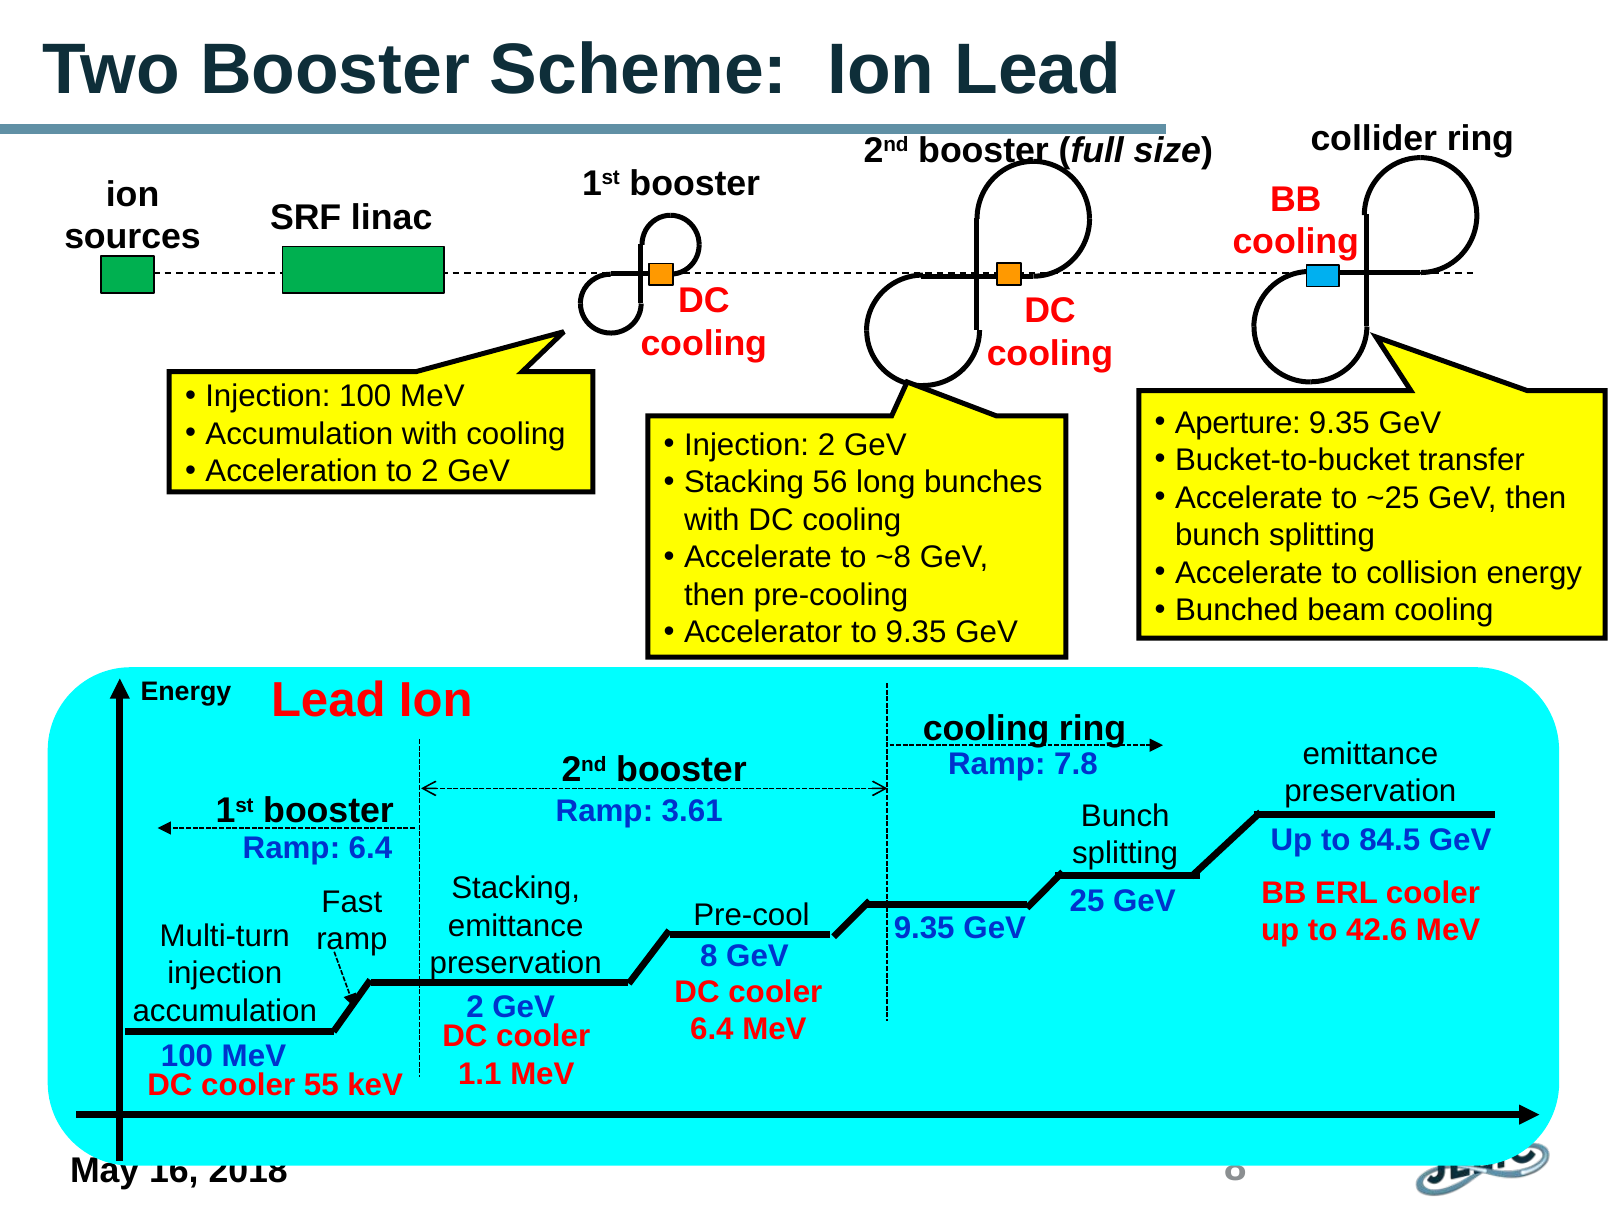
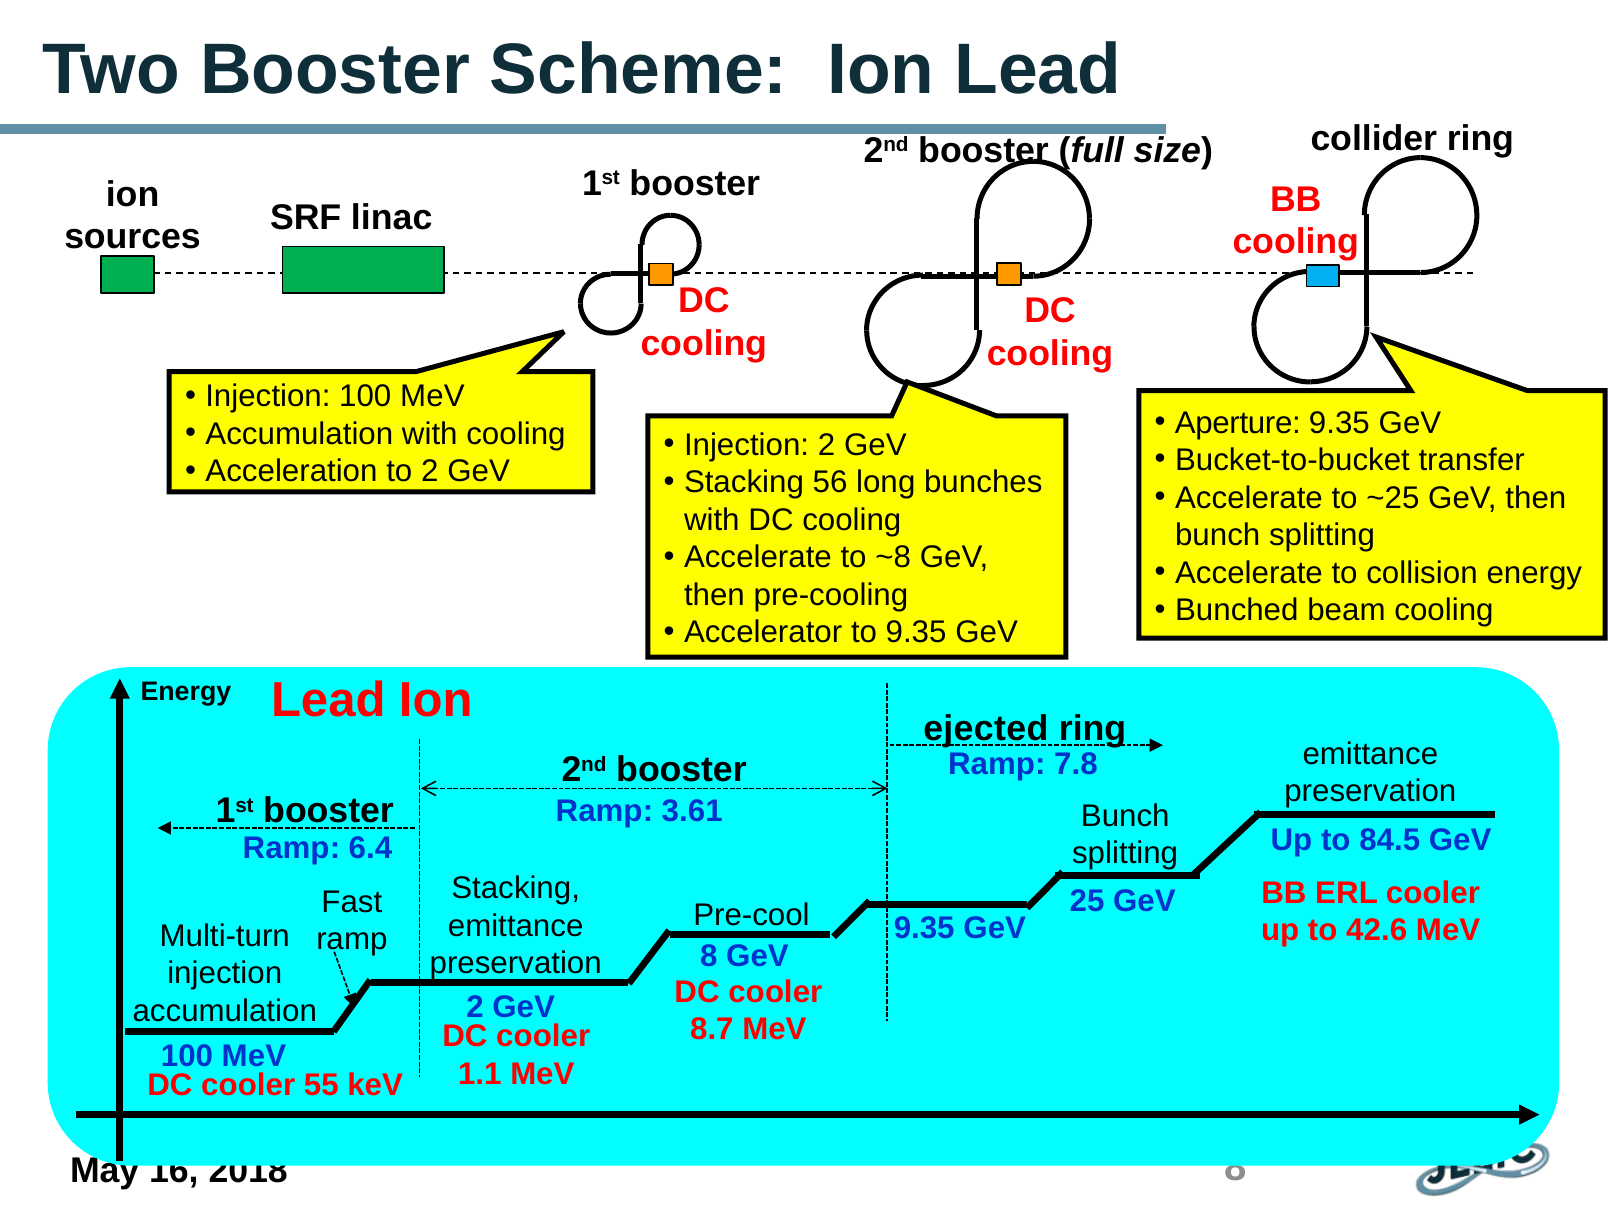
cooling at (986, 729): cooling -> ejected
6.4 at (712, 1029): 6.4 -> 8.7
